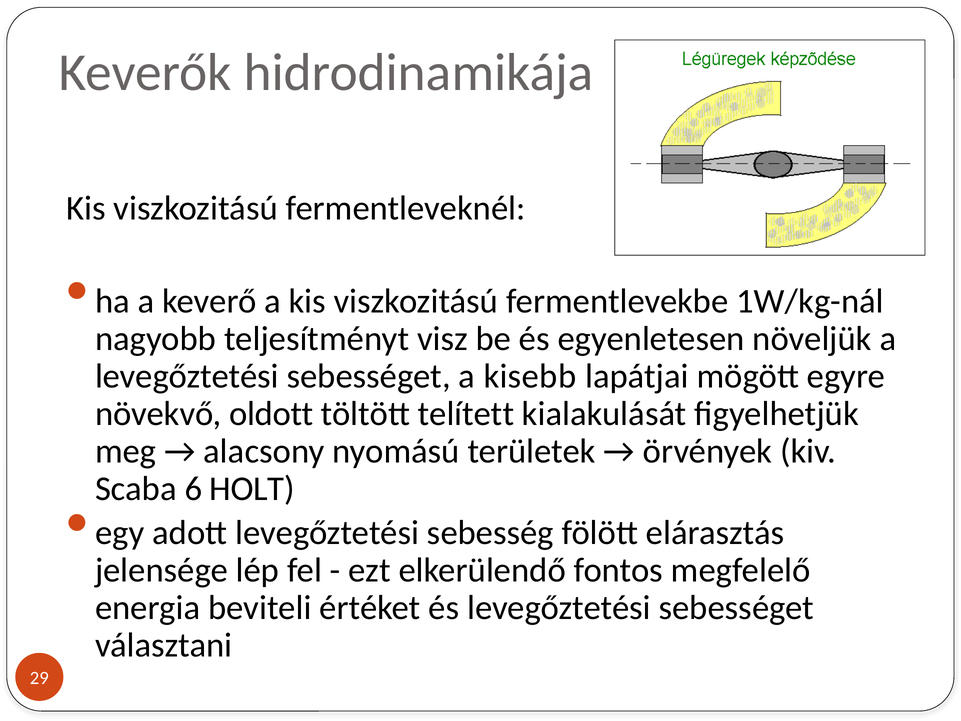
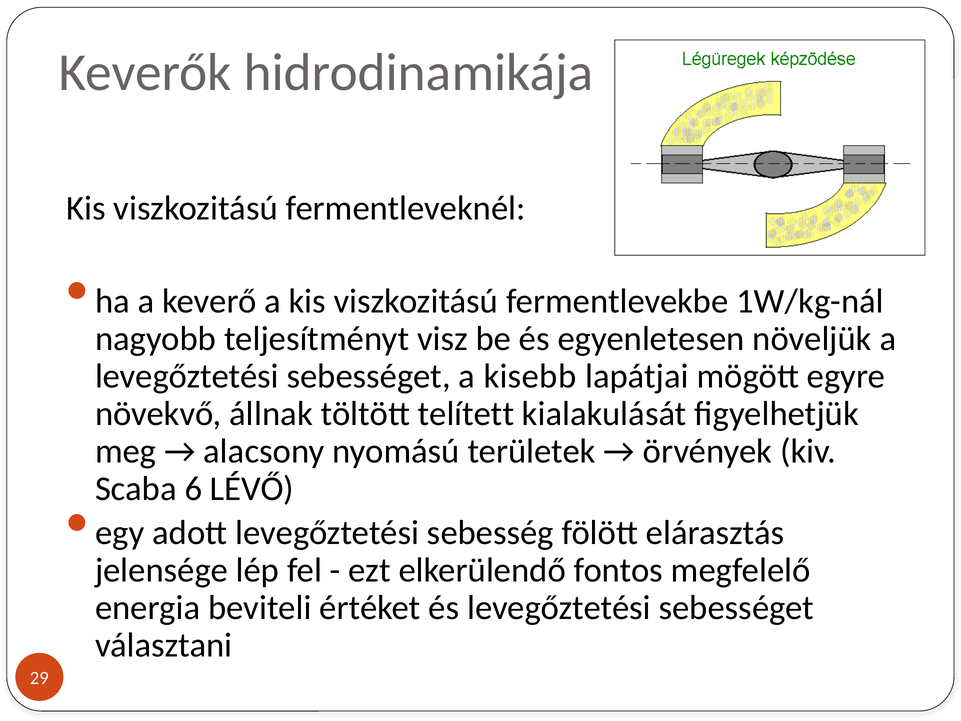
oldott: oldott -> állnak
HOLT: HOLT -> LÉVŐ
